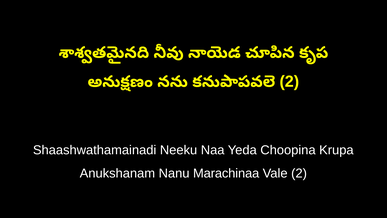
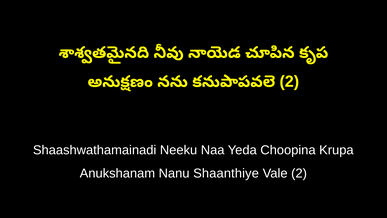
Marachinaa: Marachinaa -> Shaanthiye
